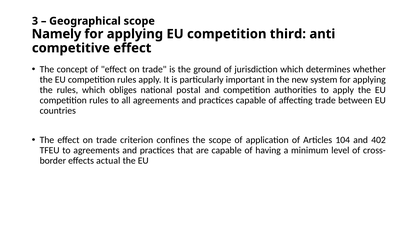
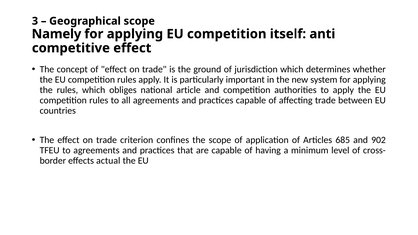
third: third -> itself
postal: postal -> article
104: 104 -> 685
402: 402 -> 902
